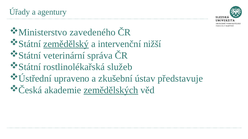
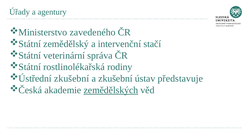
zemědělský underline: present -> none
nižší: nižší -> stačí
služeb: služeb -> rodiny
upraveno at (72, 79): upraveno -> zkušební
